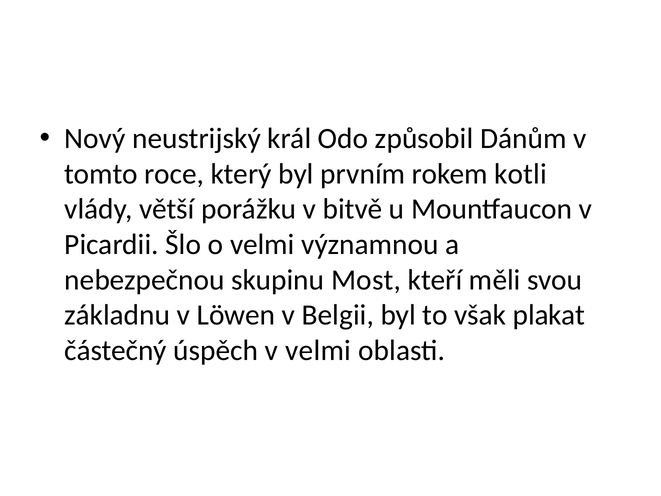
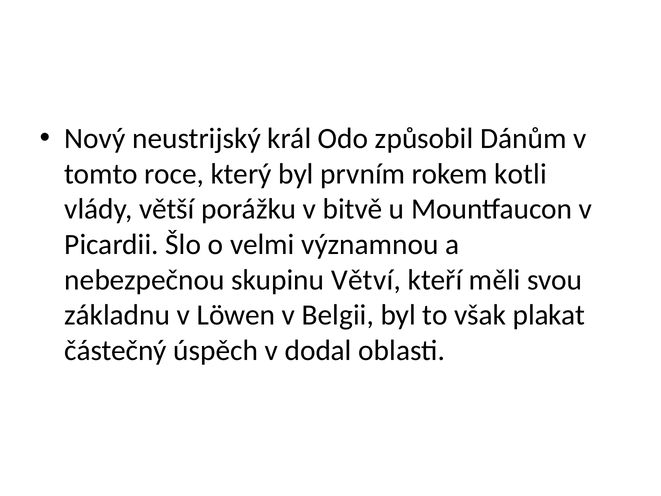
Most: Most -> Větví
v velmi: velmi -> dodal
